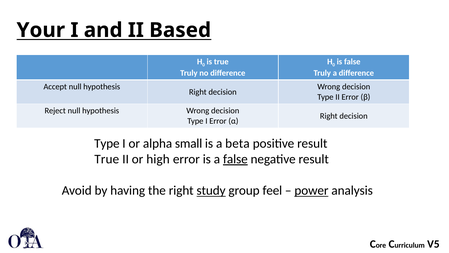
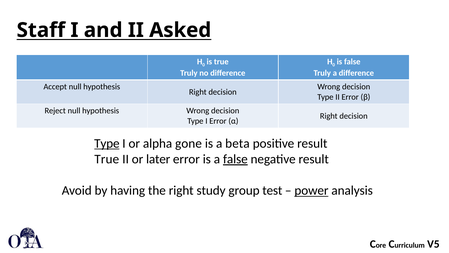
Your: Your -> Staff
Based: Based -> Asked
Type at (107, 143) underline: none -> present
small: small -> gone
high: high -> later
study underline: present -> none
feel: feel -> test
